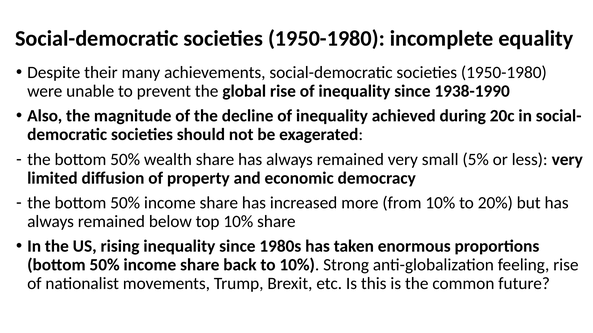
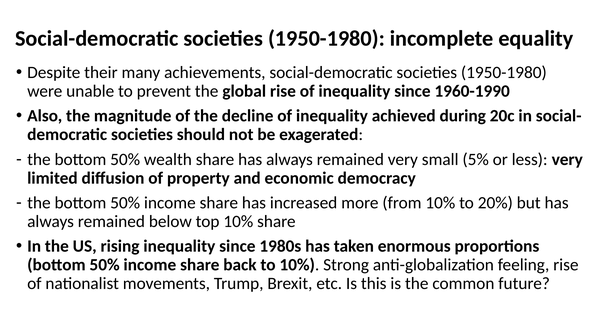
1938-1990: 1938-1990 -> 1960-1990
